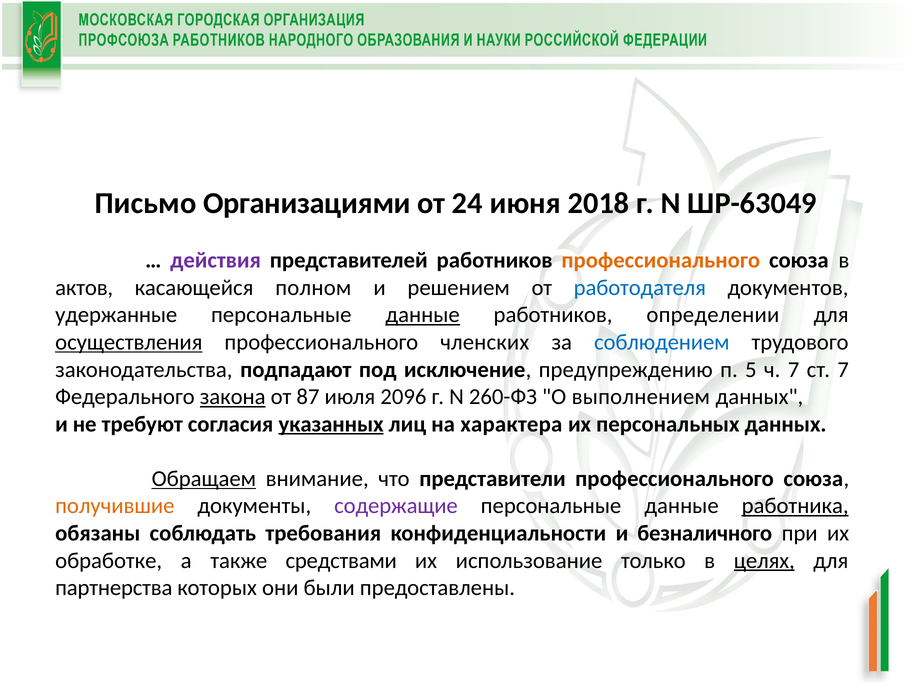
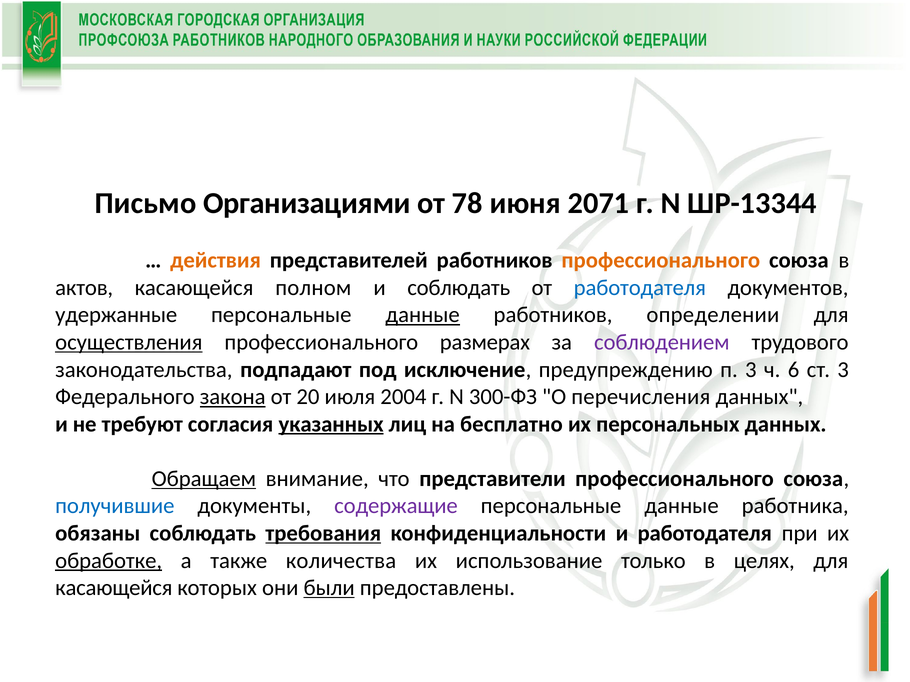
24: 24 -> 78
2018: 2018 -> 2071
ШР-63049: ШР-63049 -> ШР-13344
действия colour: purple -> orange
и решением: решением -> соблюдать
членских: членских -> размерах
соблюдением colour: blue -> purple
п 5: 5 -> 3
ч 7: 7 -> 6
ст 7: 7 -> 3
87: 87 -> 20
2096: 2096 -> 2004
260-ФЗ: 260-ФЗ -> 300-ФЗ
выполнением: выполнением -> перечисления
характера: характера -> бесплатно
получившие colour: orange -> blue
работника underline: present -> none
требования underline: none -> present
и безналичного: безналичного -> работодателя
обработке underline: none -> present
средствами: средствами -> количества
целях underline: present -> none
партнерства at (114, 588): партнерства -> касающейся
были underline: none -> present
